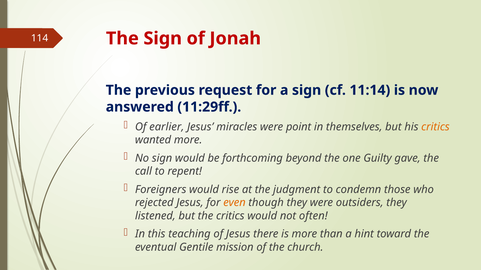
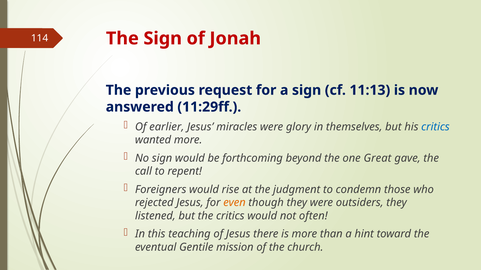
11:14: 11:14 -> 11:13
point: point -> glory
critics at (435, 127) colour: orange -> blue
Guilty: Guilty -> Great
